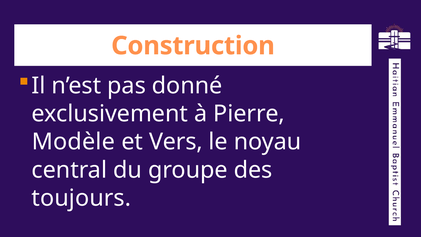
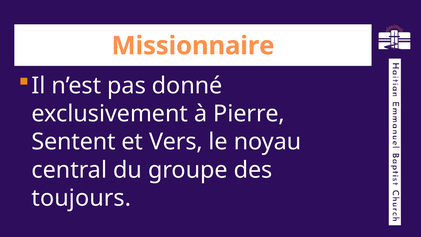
Construction: Construction -> Missionnaire
Modèle: Modèle -> Sentent
